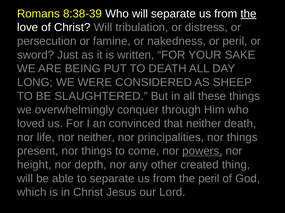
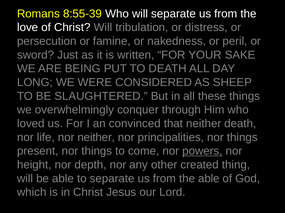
8:38-39: 8:38-39 -> 8:55-39
the at (248, 14) underline: present -> none
the peril: peril -> able
